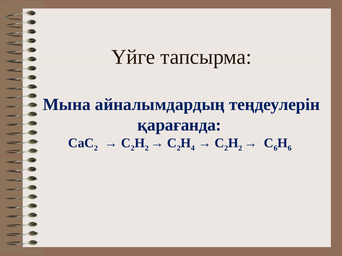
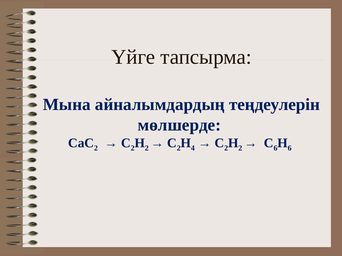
қарағанда: қарағанда -> мөлшерде
